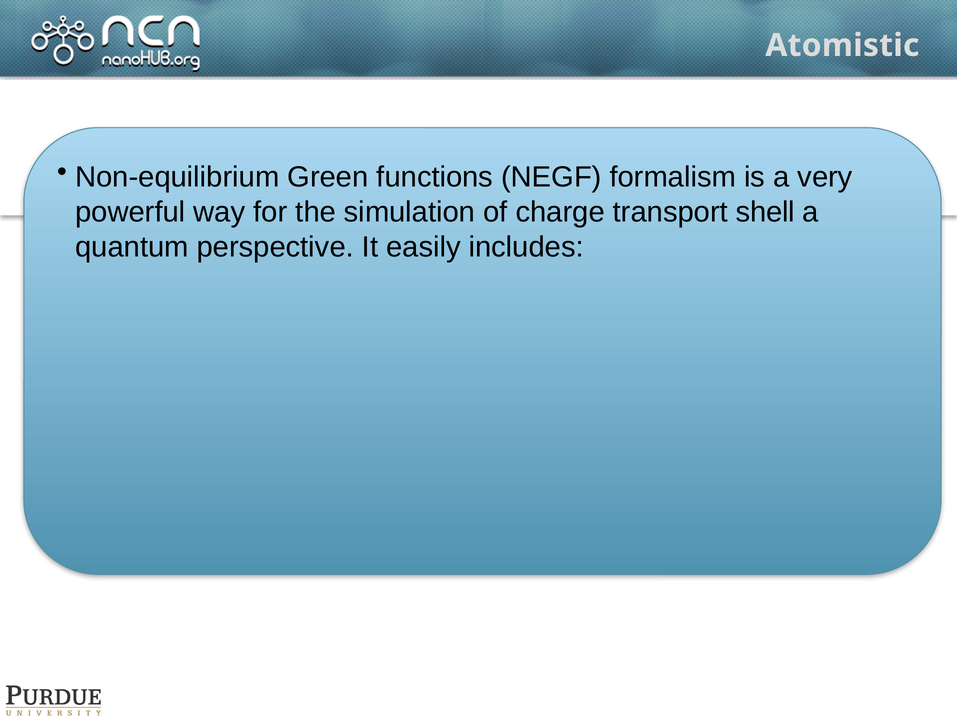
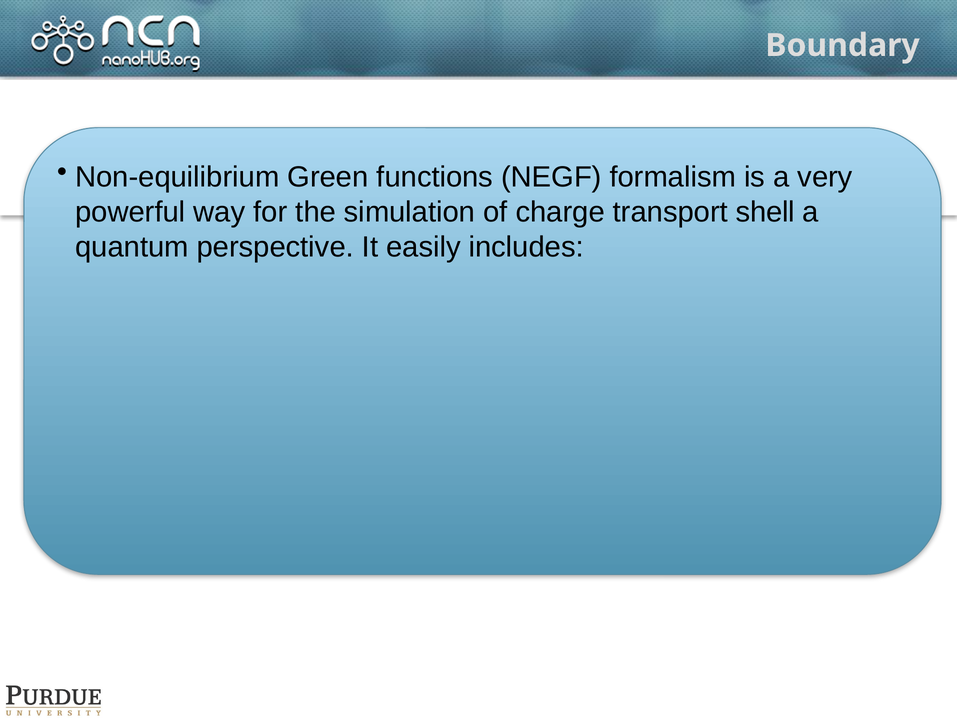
Atomistic at (842, 45): Atomistic -> Boundary
